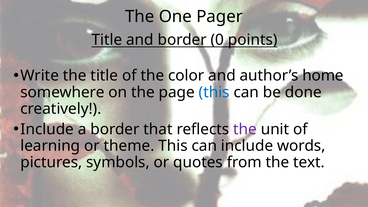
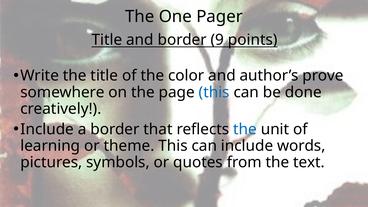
0: 0 -> 9
home: home -> prove
the at (245, 129) colour: purple -> blue
